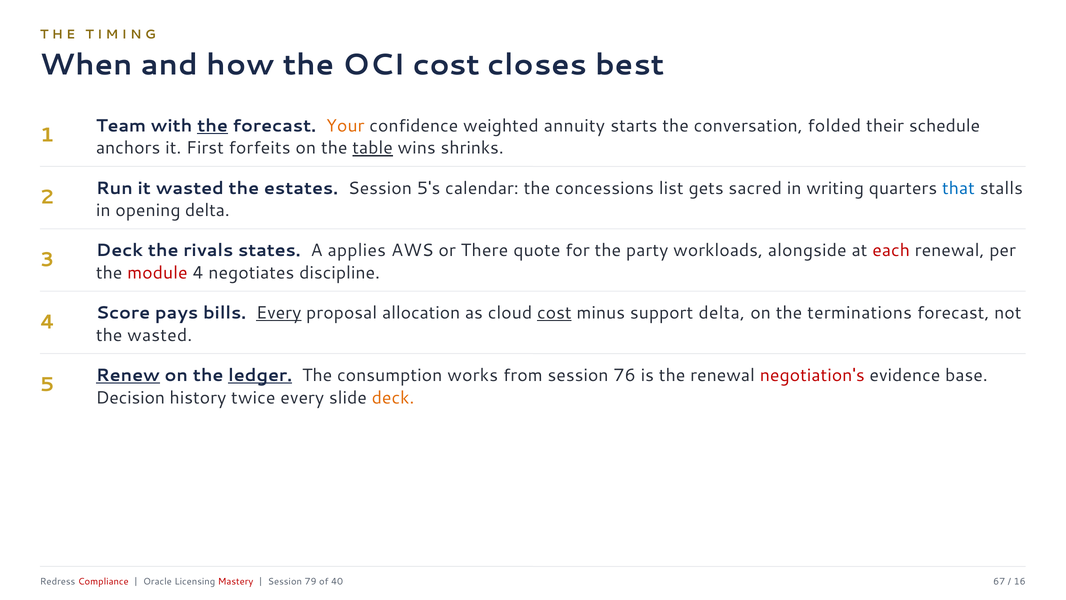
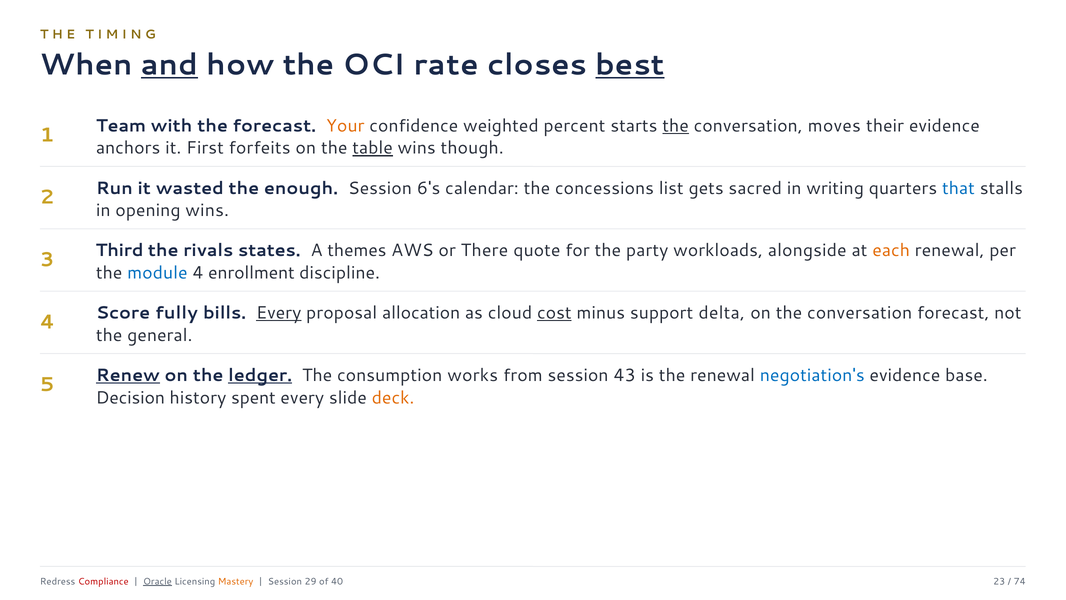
and underline: none -> present
OCI cost: cost -> rate
best underline: none -> present
the at (213, 126) underline: present -> none
annuity: annuity -> percent
the at (676, 126) underline: none -> present
folded: folded -> moves
their schedule: schedule -> evidence
shrinks: shrinks -> though
estates: estates -> enough
5's: 5's -> 6's
opening delta: delta -> wins
3 Deck: Deck -> Third
applies: applies -> themes
each colour: red -> orange
module colour: red -> blue
negotiates: negotiates -> enrollment
pays: pays -> fully
on the terminations: terminations -> conversation
the wasted: wasted -> general
76: 76 -> 43
negotiation's colour: red -> blue
twice: twice -> spent
Oracle underline: none -> present
Mastery colour: red -> orange
79: 79 -> 29
67: 67 -> 23
16: 16 -> 74
